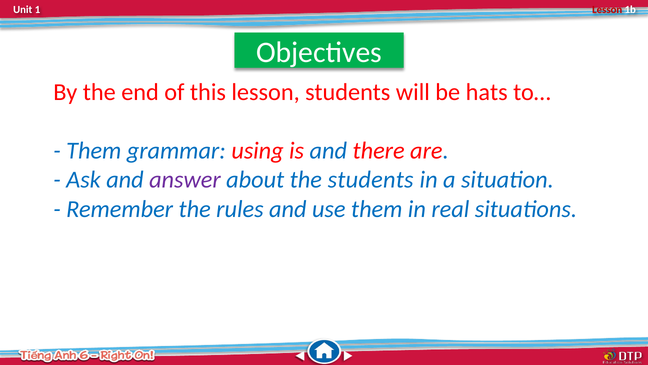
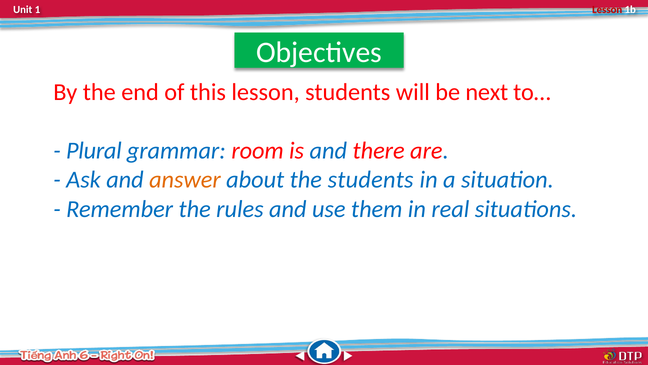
hats: hats -> next
Them at (94, 150): Them -> Plural
using: using -> room
answer colour: purple -> orange
